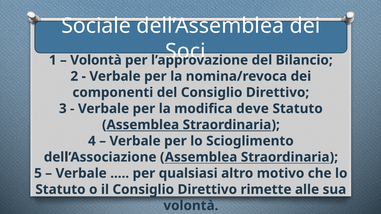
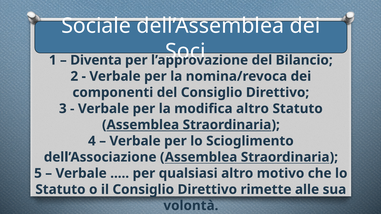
Volontà at (96, 60): Volontà -> Diventa
modifica deve: deve -> altro
